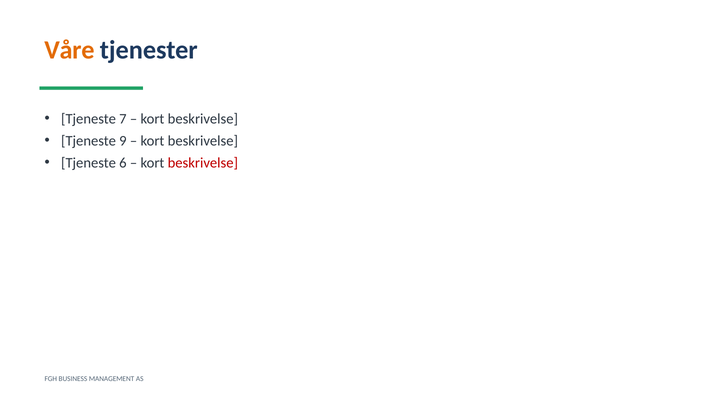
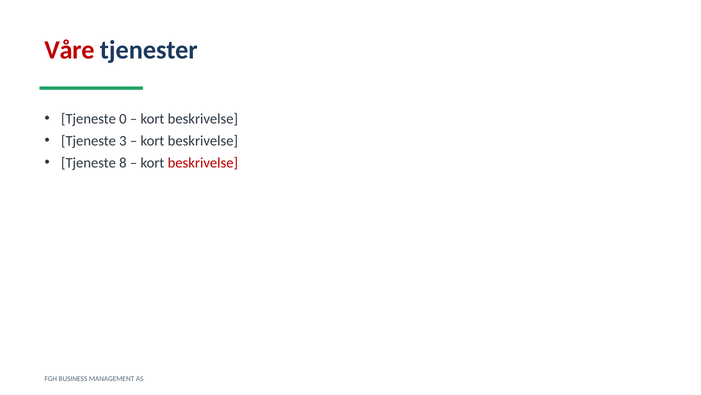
Våre colour: orange -> red
7: 7 -> 0
9: 9 -> 3
6: 6 -> 8
